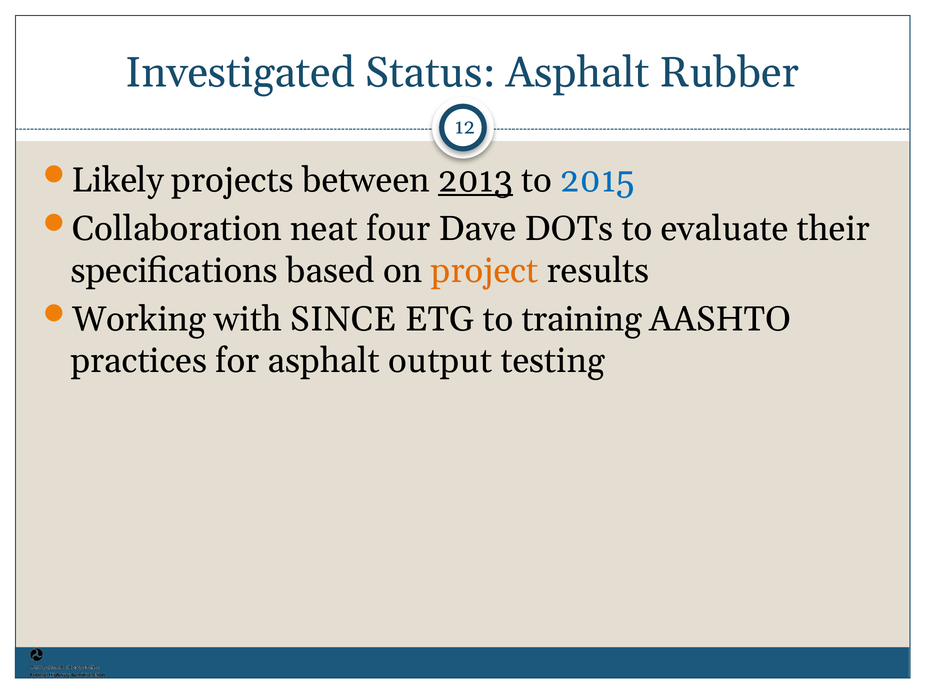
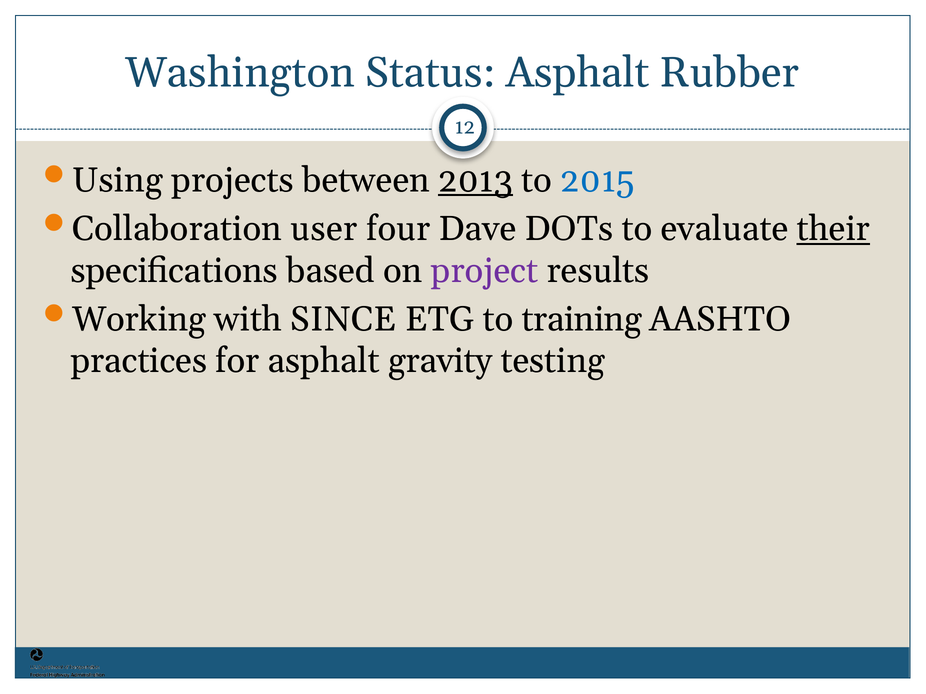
Investigated: Investigated -> Washington
Likely: Likely -> Using
neat: neat -> user
their underline: none -> present
project colour: orange -> purple
output: output -> gravity
